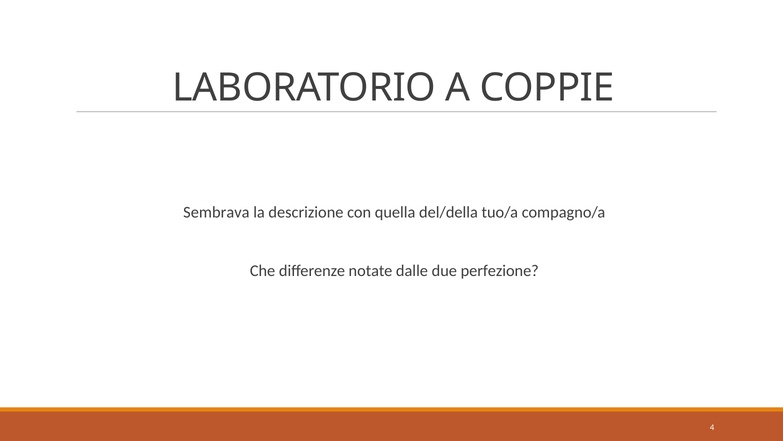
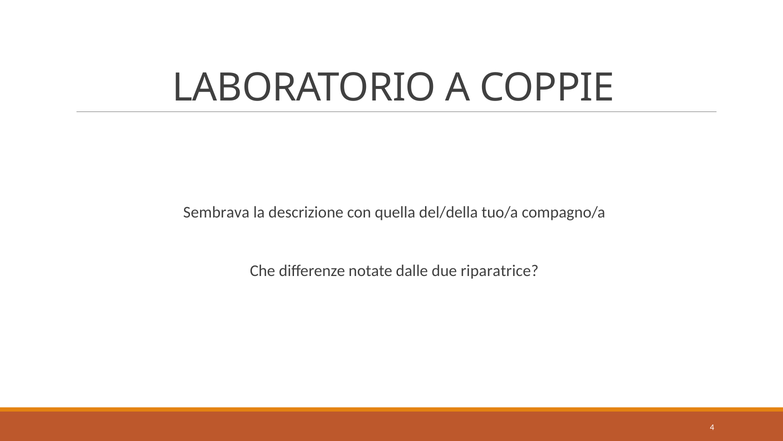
perfezione: perfezione -> riparatrice
